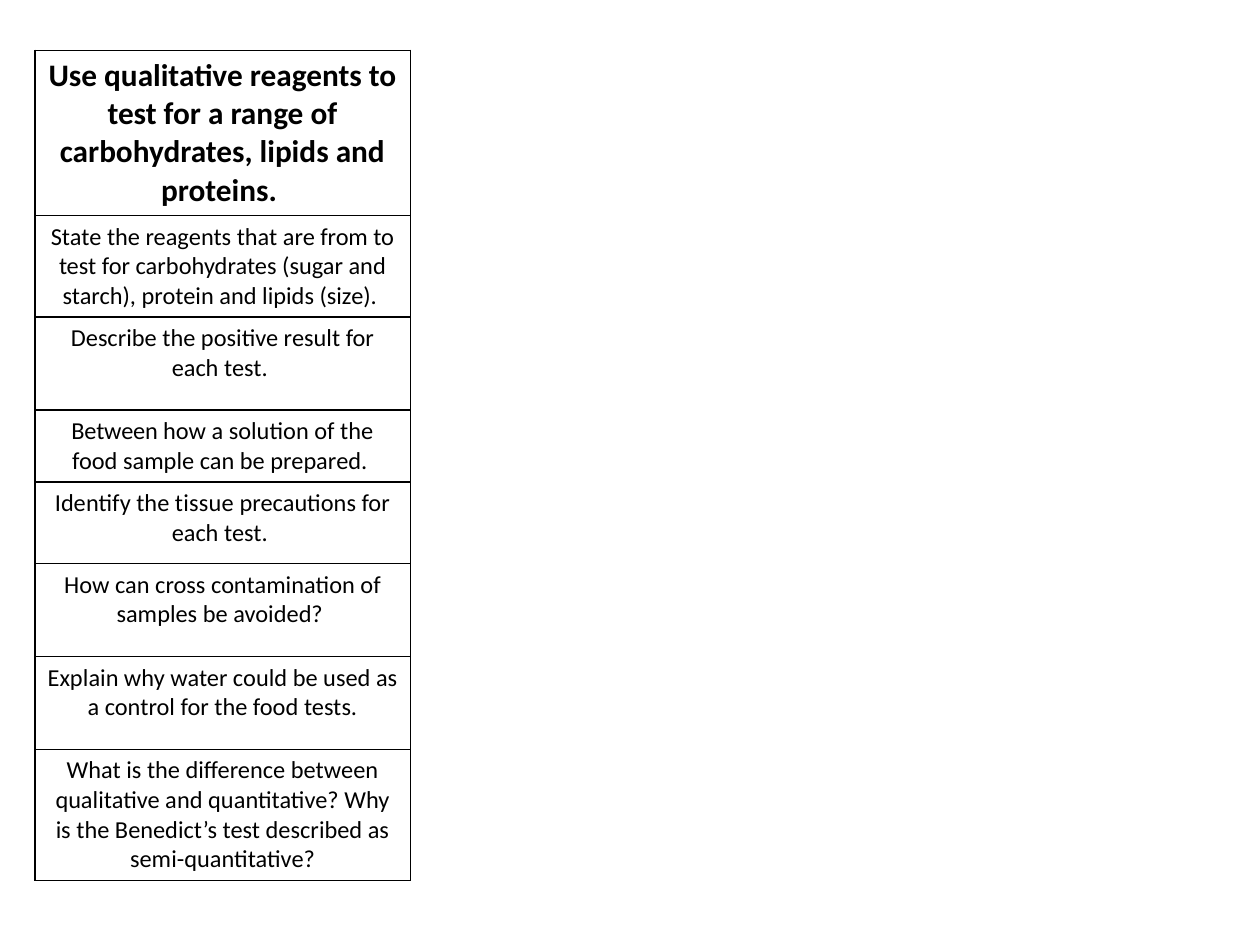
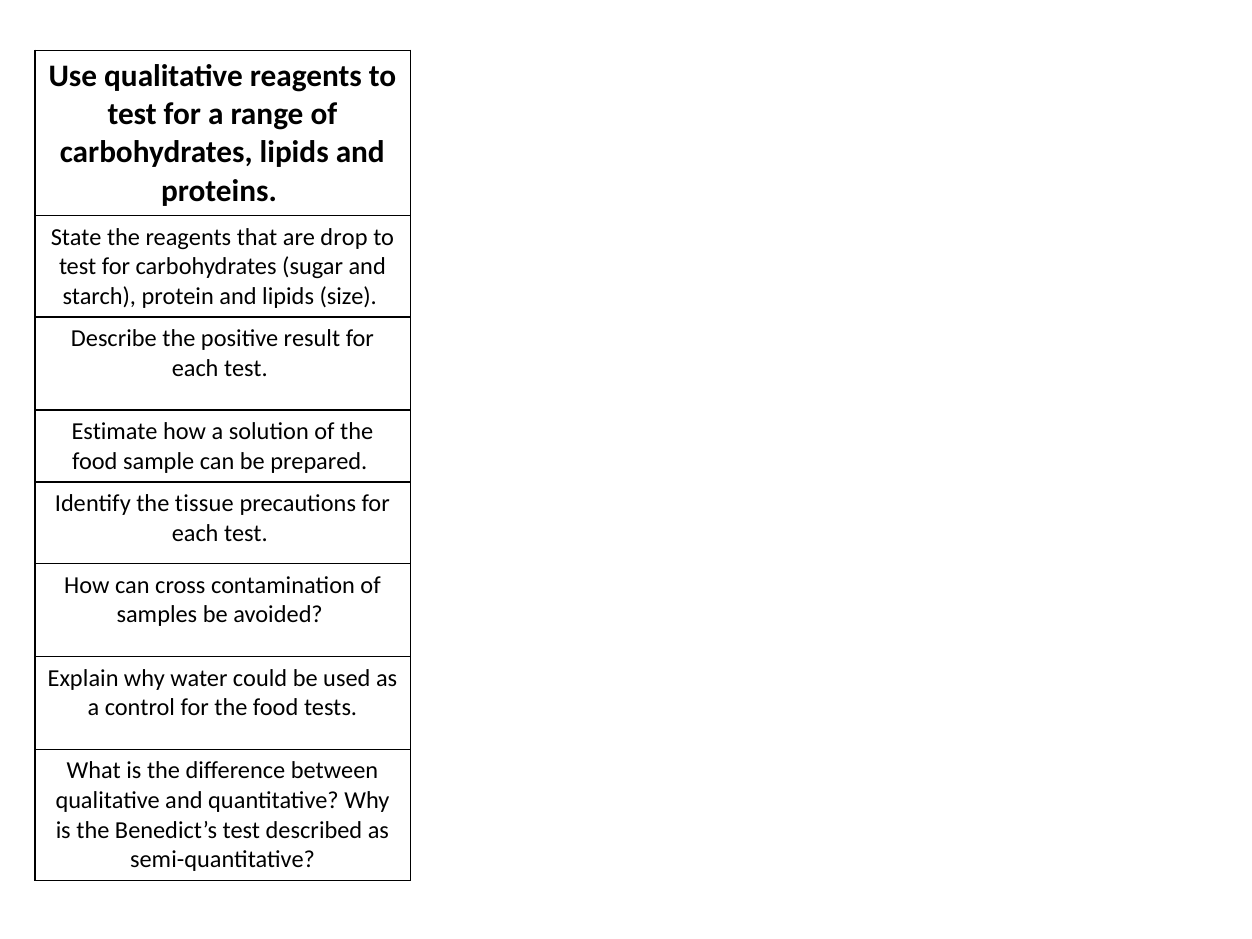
from: from -> drop
Between at (115, 432): Between -> Estimate
